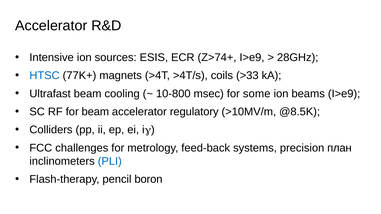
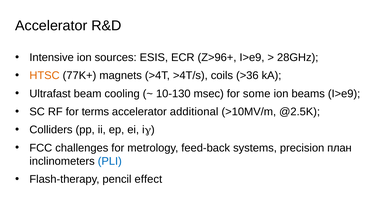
Z>74+: Z>74+ -> Z>96+
HTSC colour: blue -> orange
>33: >33 -> >36
10-800: 10-800 -> 10-130
for beam: beam -> terms
regulatory: regulatory -> additional
@8.5K: @8.5K -> @2.5K
boron: boron -> effect
